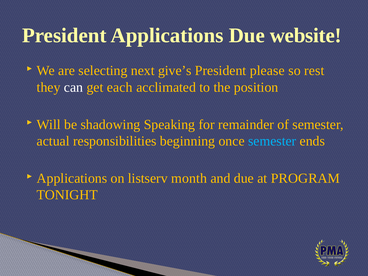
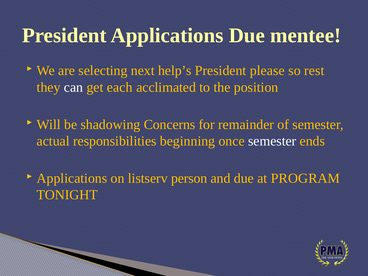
website: website -> mentee
give’s: give’s -> help’s
Speaking: Speaking -> Concerns
semester at (272, 141) colour: light blue -> white
month: month -> person
